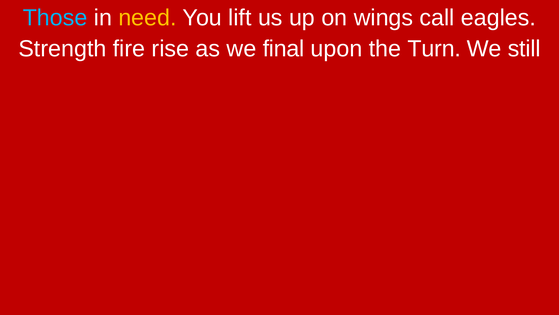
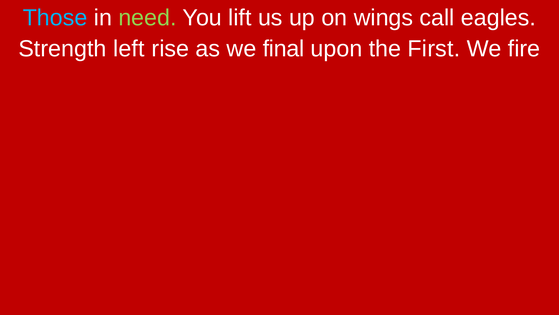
need colour: yellow -> light green
fire: fire -> left
Turn: Turn -> First
still: still -> fire
